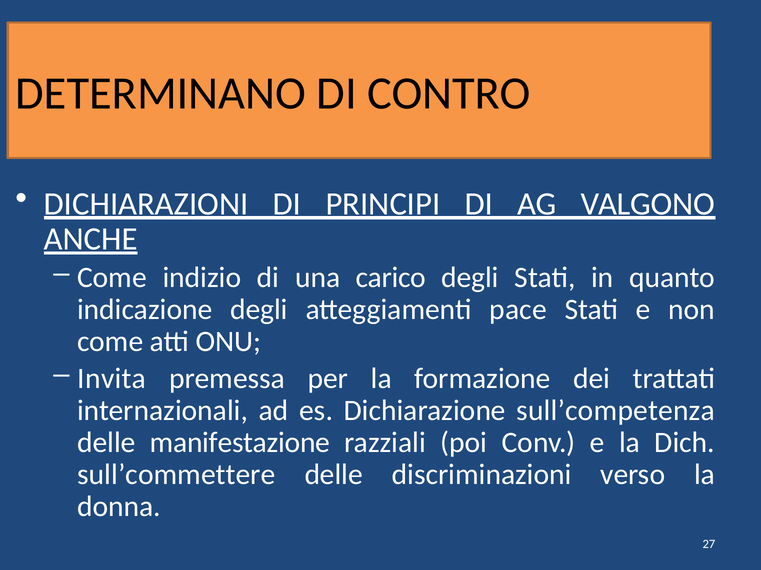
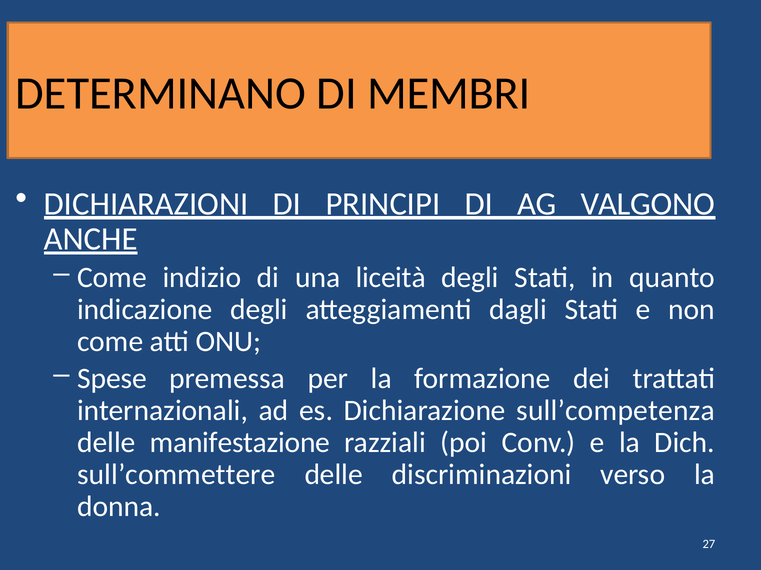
CONTRO: CONTRO -> MEMBRI
carico: carico -> liceità
pace: pace -> dagli
Invita: Invita -> Spese
